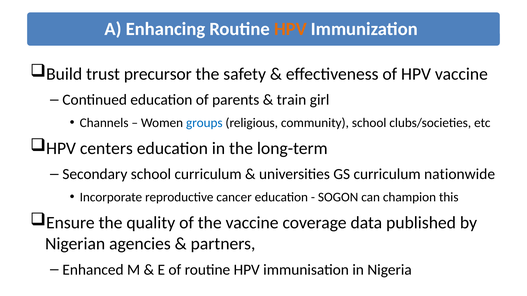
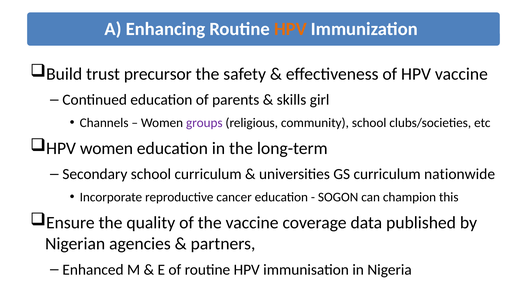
train: train -> skills
groups colour: blue -> purple
HPV centers: centers -> women
